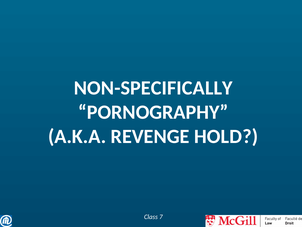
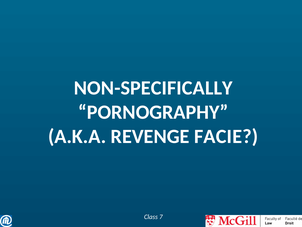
HOLD: HOLD -> FACIE
